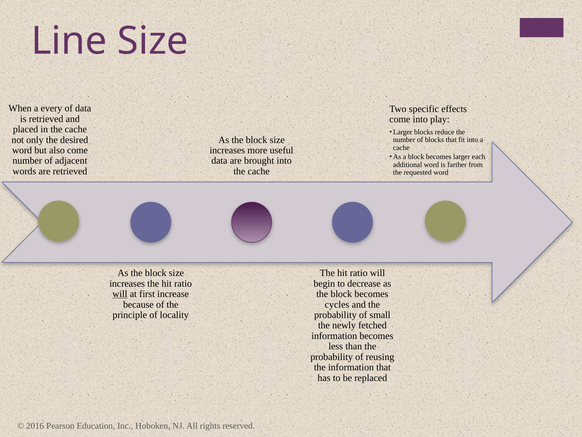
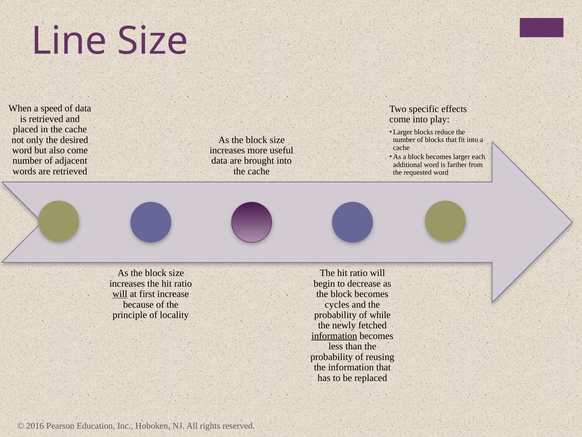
every: every -> speed
small: small -> while
information at (334, 336) underline: none -> present
